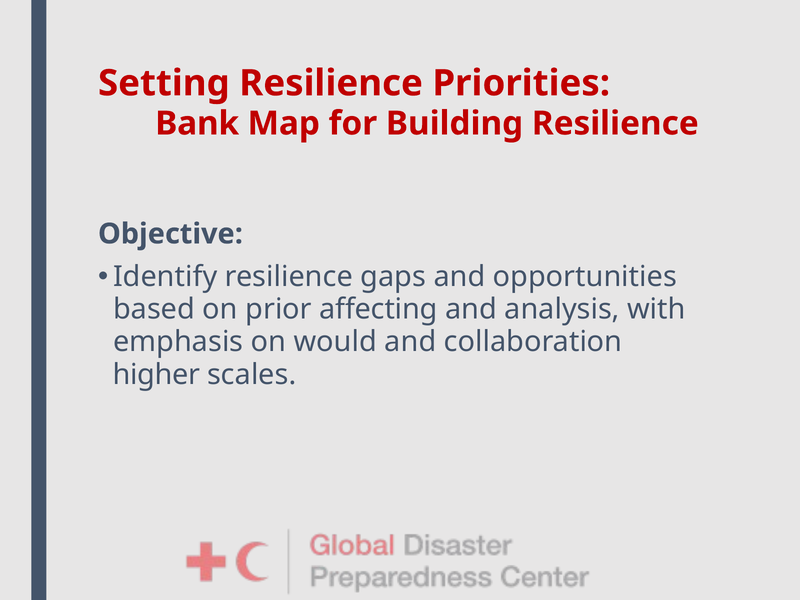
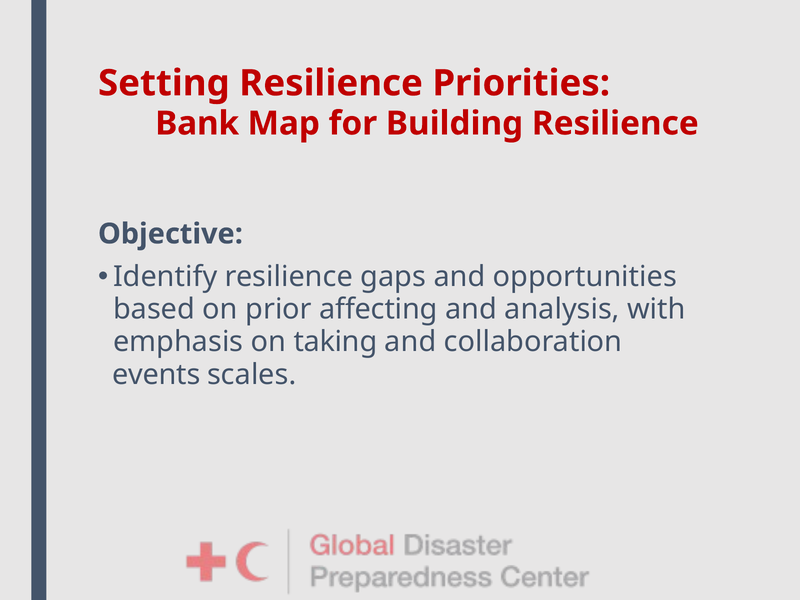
would: would -> taking
higher: higher -> events
